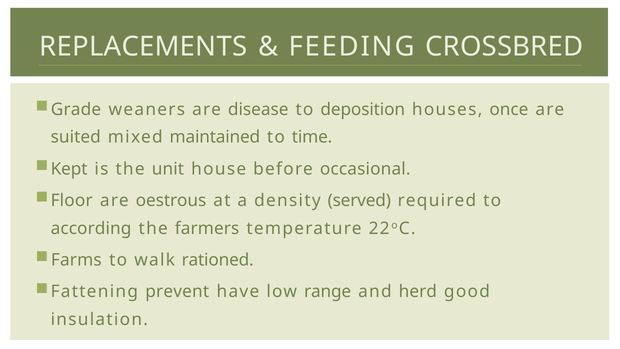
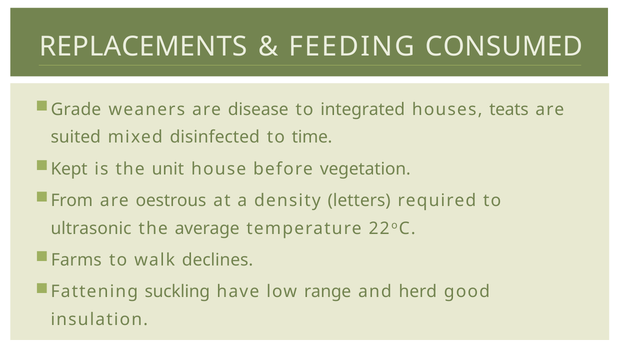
CROSSBRED: CROSSBRED -> CONSUMED
deposition: deposition -> integrated
once: once -> teats
maintained: maintained -> disinfected
occasional: occasional -> vegetation
Floor: Floor -> From
served: served -> letters
according: according -> ultrasonic
farmers: farmers -> average
rationed: rationed -> declines
prevent: prevent -> suckling
